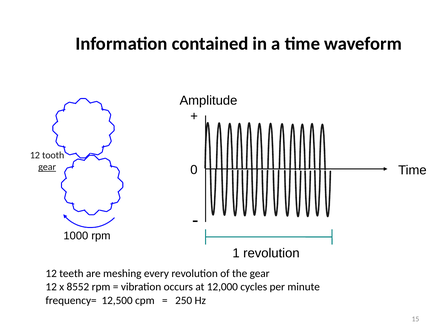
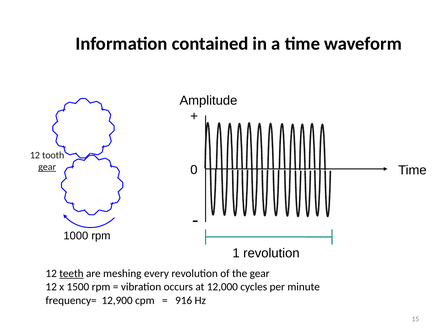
teeth underline: none -> present
8552: 8552 -> 1500
12,500: 12,500 -> 12,900
250: 250 -> 916
